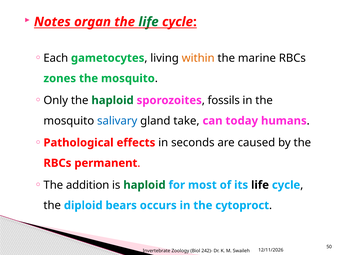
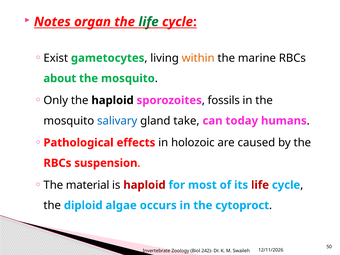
Each: Each -> Exist
zones: zones -> about
haploid at (113, 100) colour: green -> black
seconds: seconds -> holozoic
permanent: permanent -> suspension
addition: addition -> material
haploid at (144, 185) colour: green -> red
life at (260, 185) colour: black -> red
bears: bears -> algae
